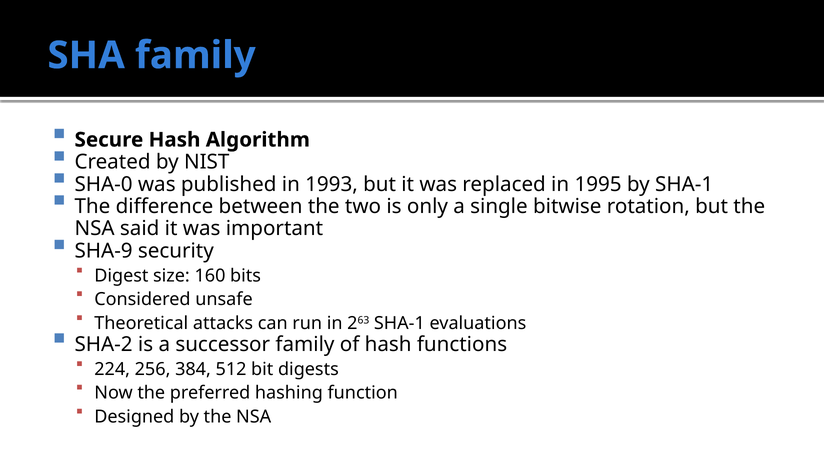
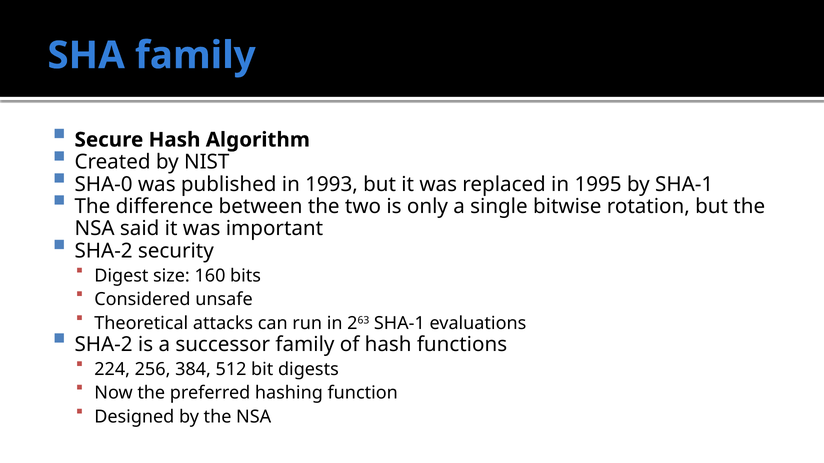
SHA-9 at (104, 251): SHA-9 -> SHA-2
